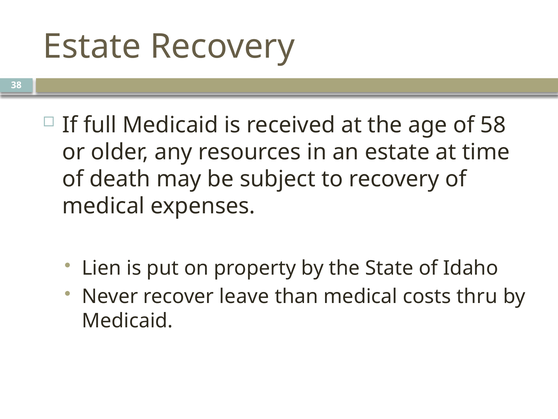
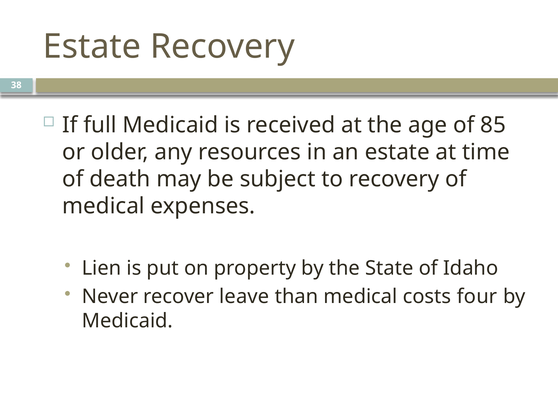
58: 58 -> 85
thru: thru -> four
